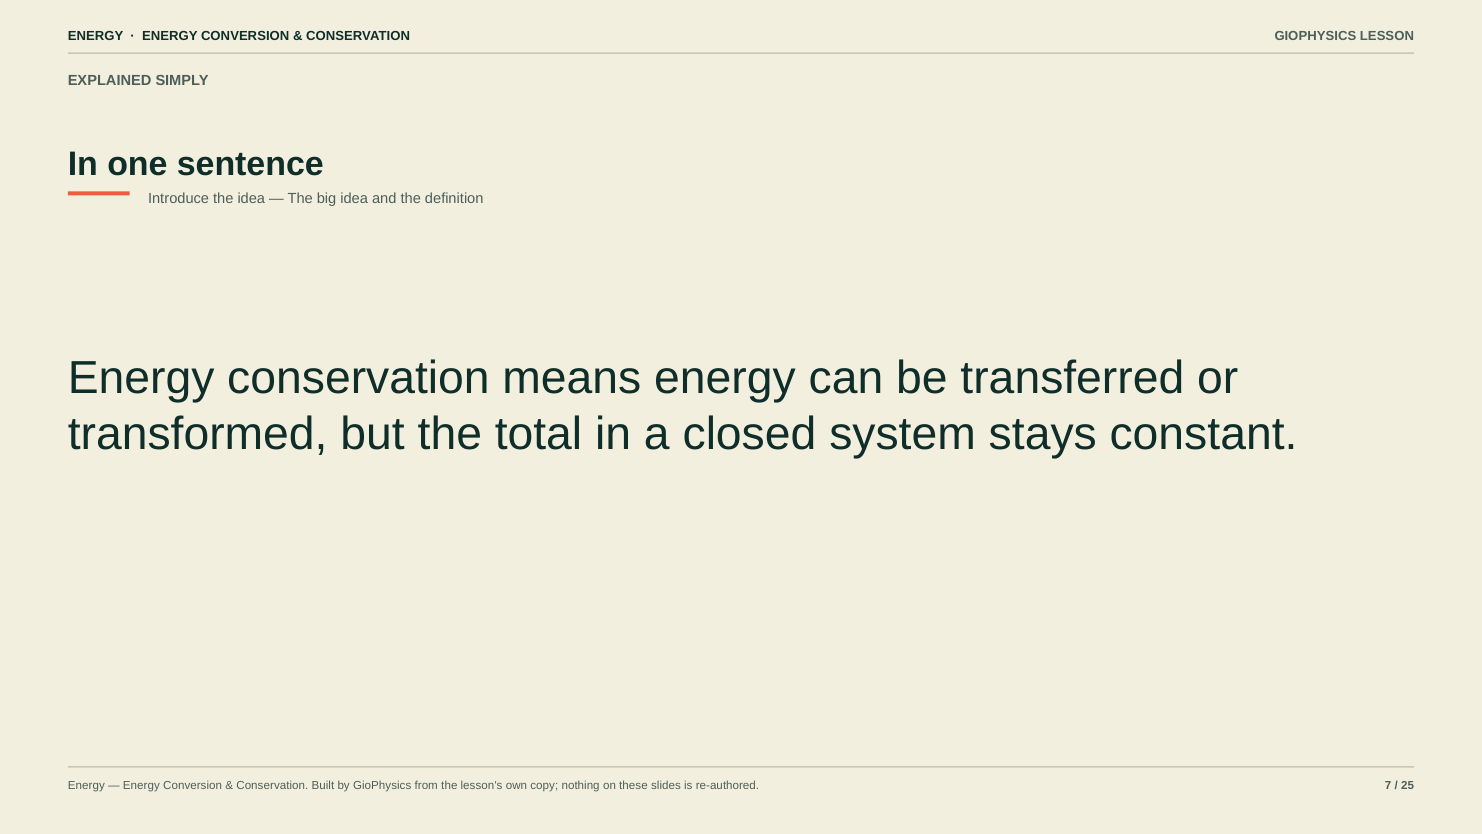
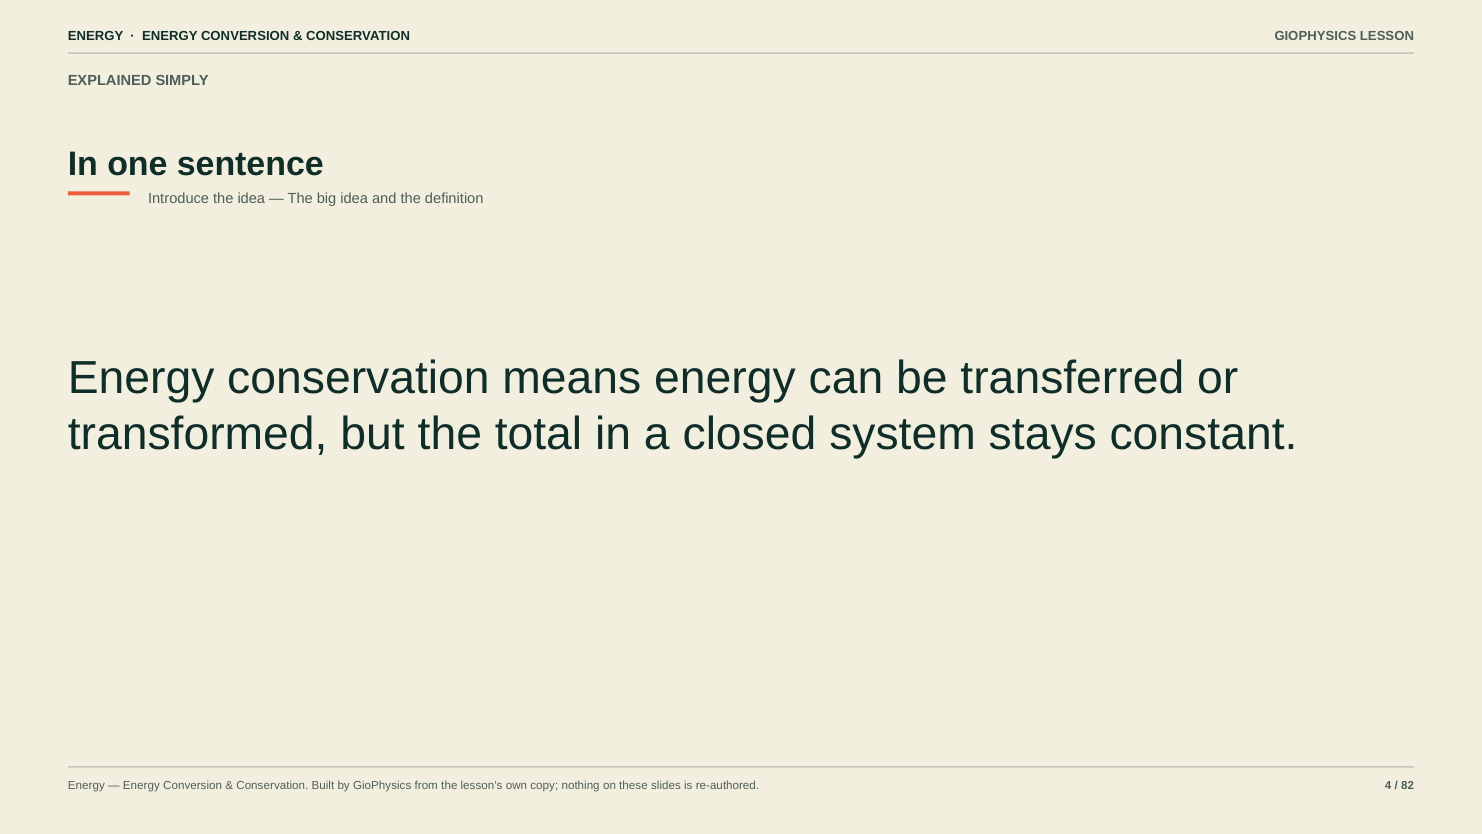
7: 7 -> 4
25: 25 -> 82
